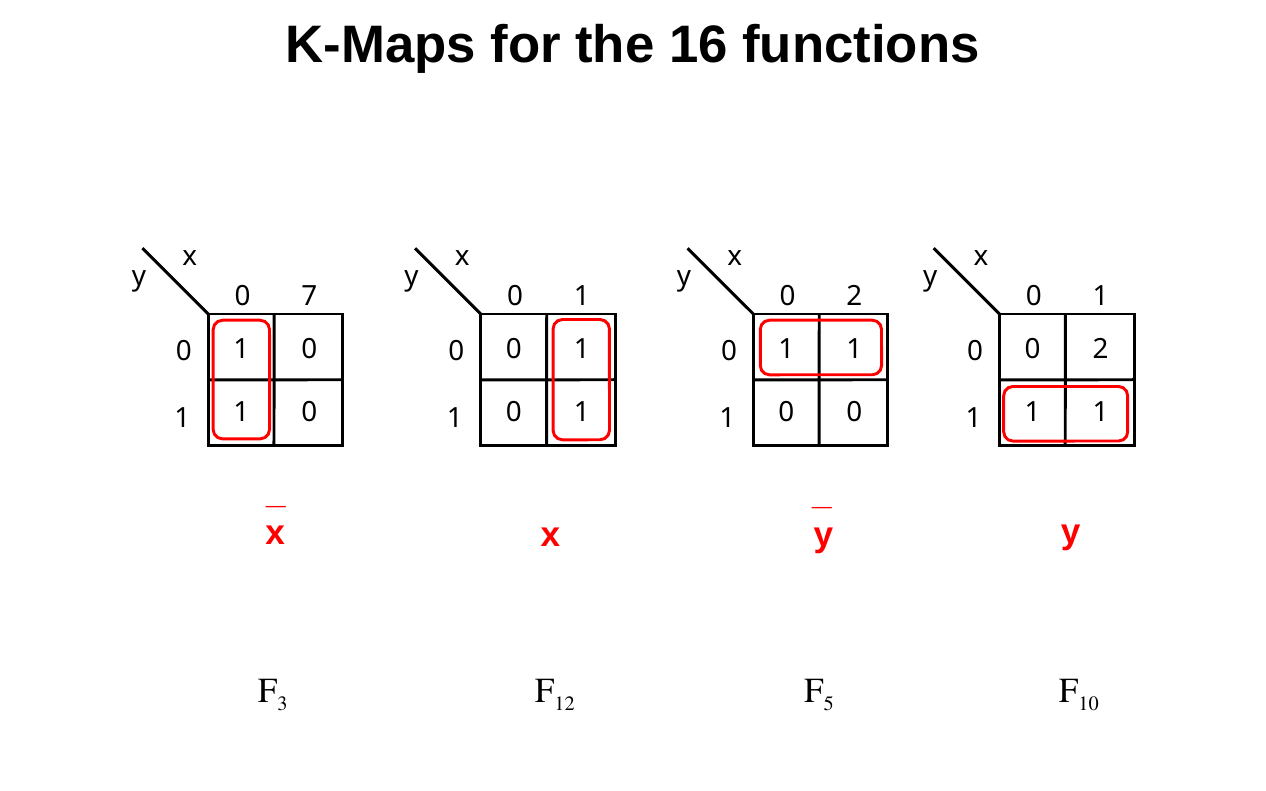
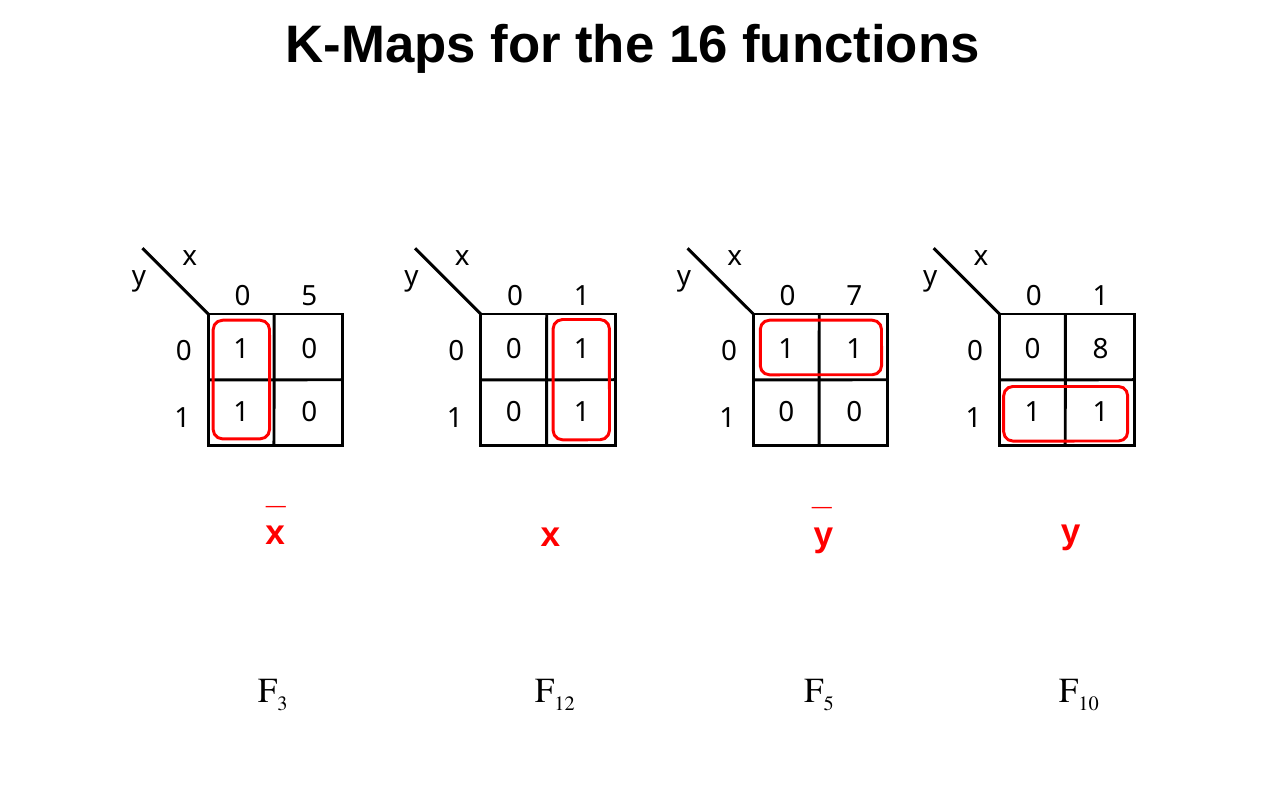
0 7: 7 -> 5
2 at (854, 296): 2 -> 7
2 at (1101, 350): 2 -> 8
